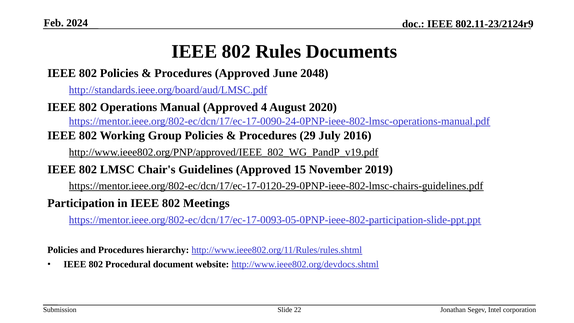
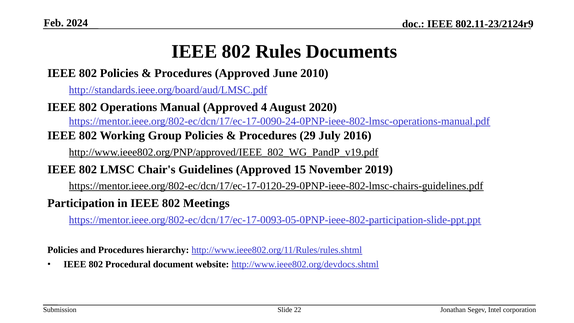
2048: 2048 -> 2010
